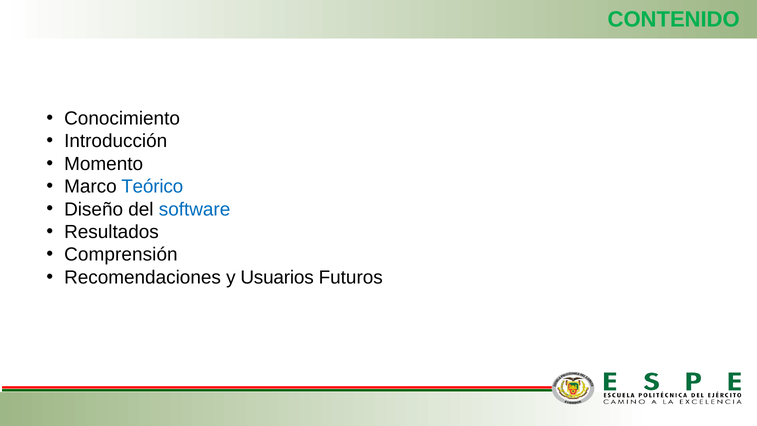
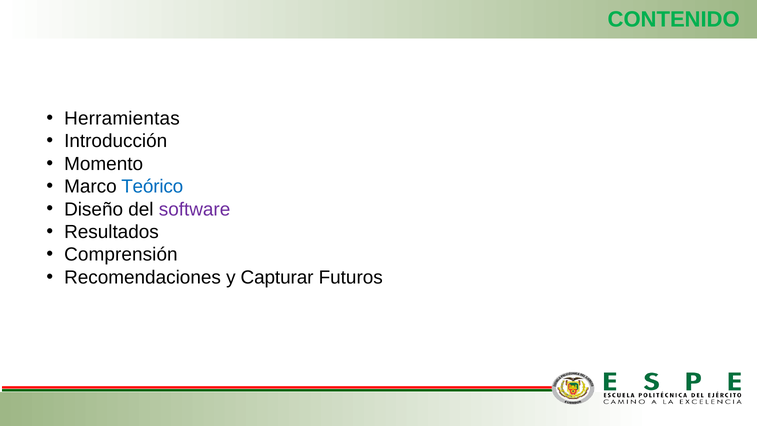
Conocimiento: Conocimiento -> Herramientas
software colour: blue -> purple
Usuarios: Usuarios -> Capturar
